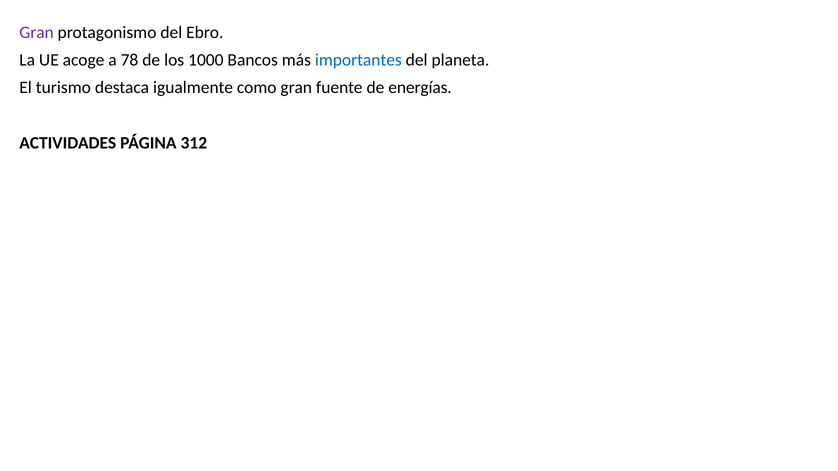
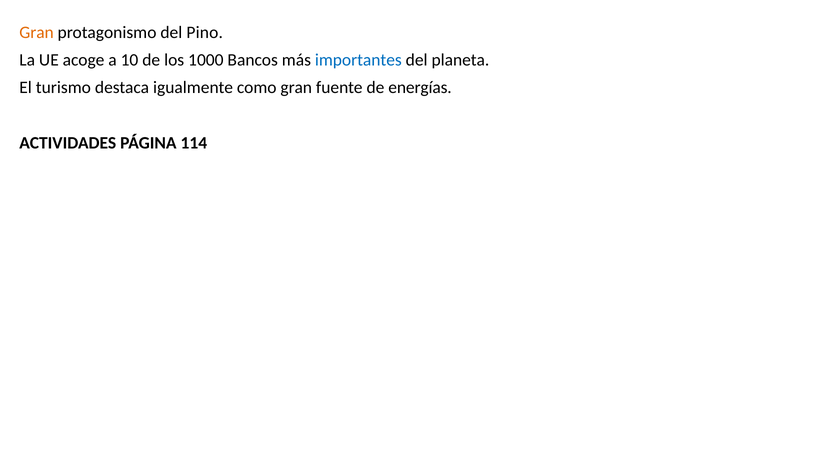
Gran at (37, 33) colour: purple -> orange
Ebro: Ebro -> Pino
78: 78 -> 10
312: 312 -> 114
